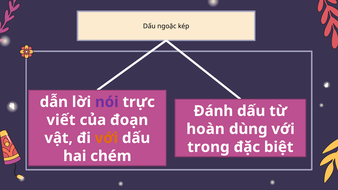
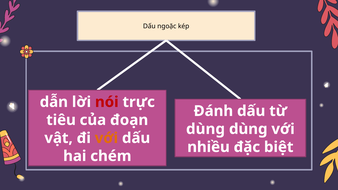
nói colour: purple -> red
viết: viết -> tiêu
hoàn at (205, 129): hoàn -> dùng
trong: trong -> nhiều
